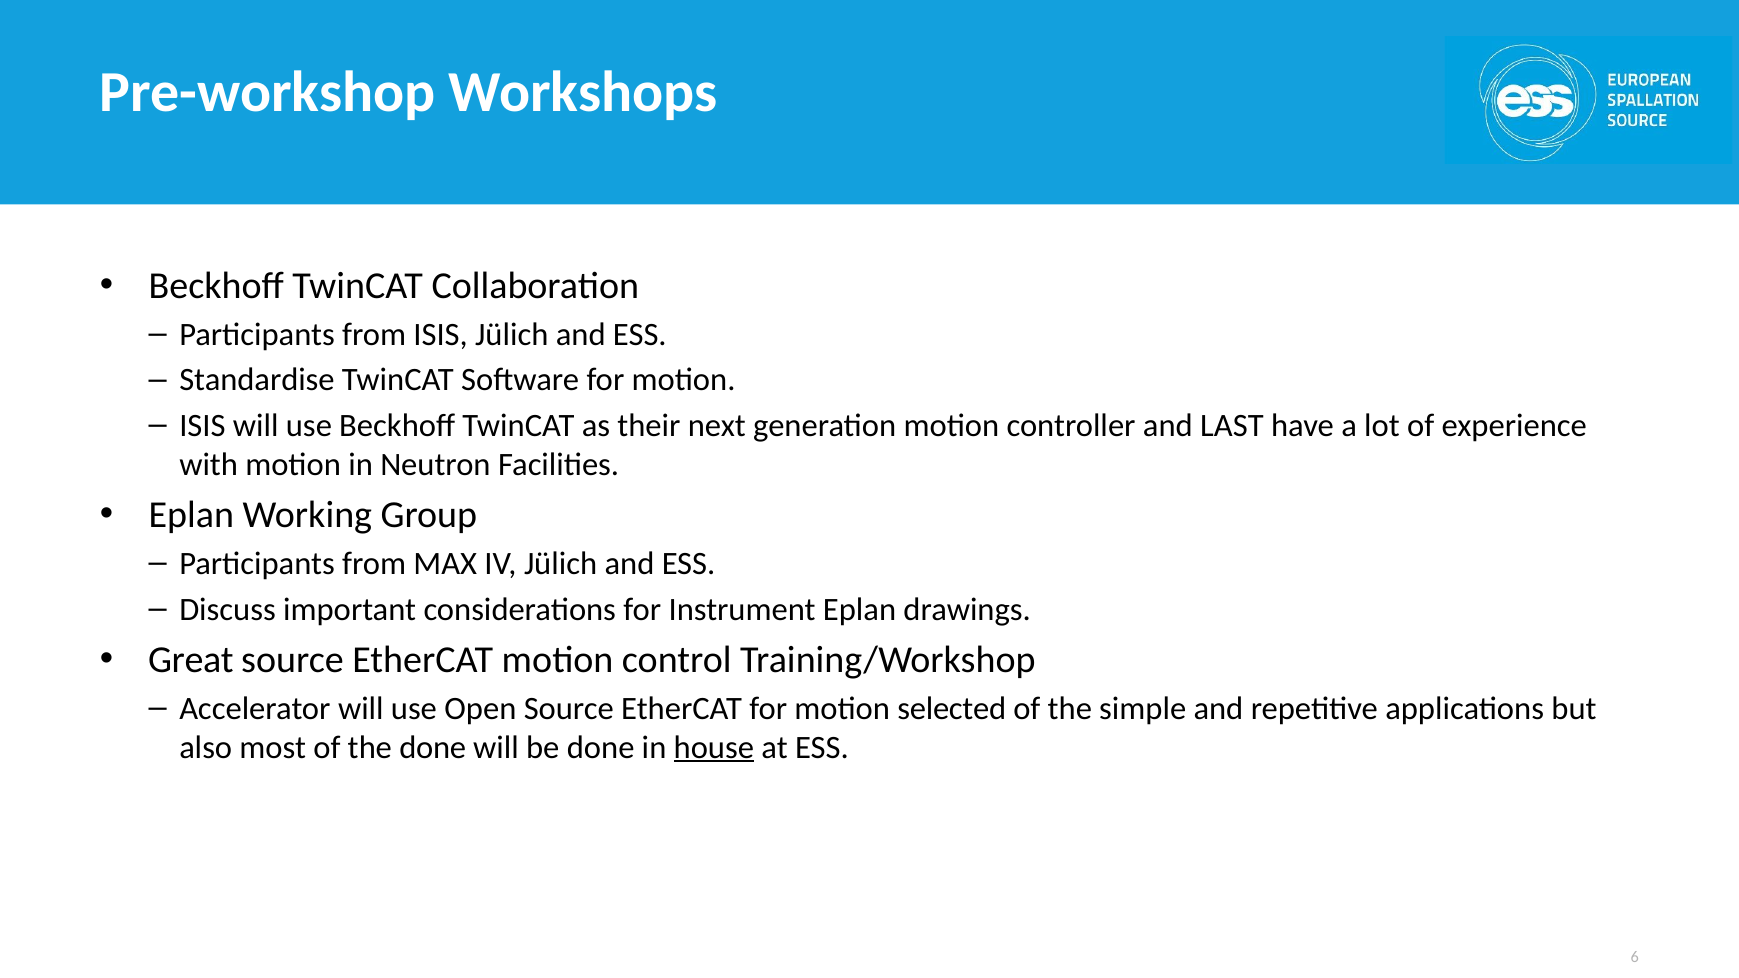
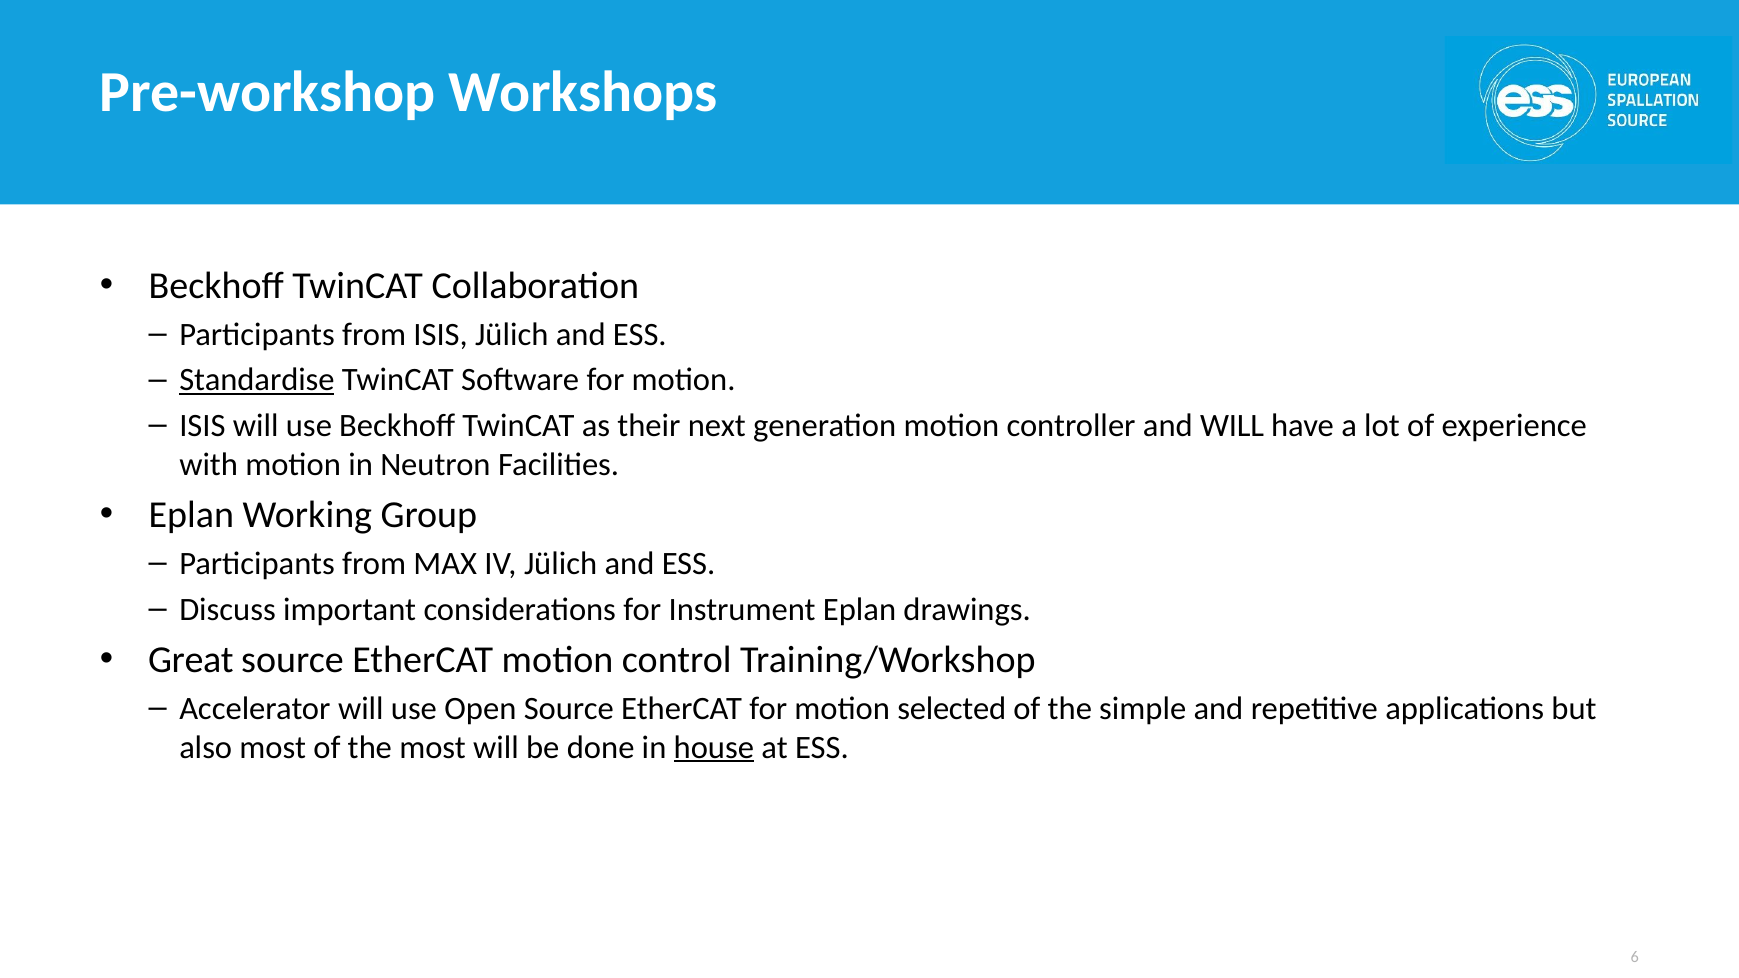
Standardise underline: none -> present
and LAST: LAST -> WILL
the done: done -> most
